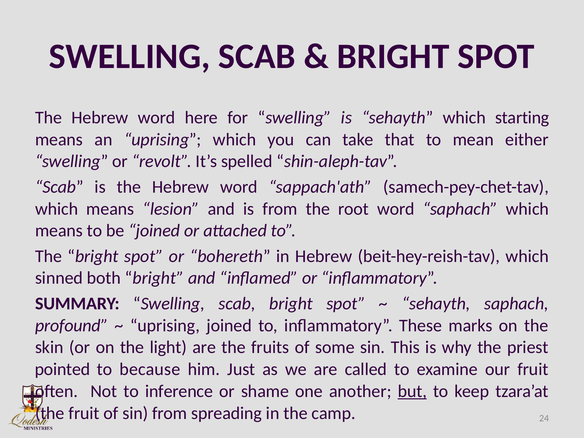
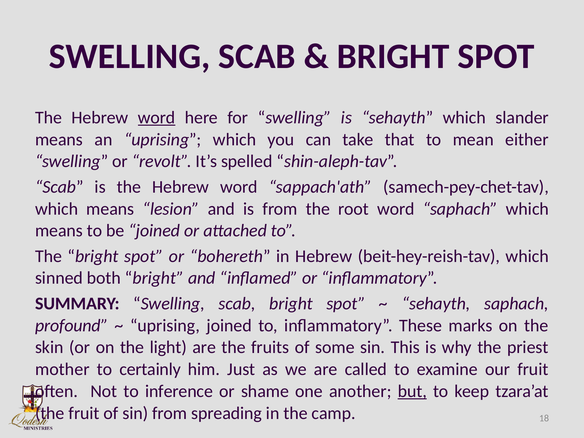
word at (157, 118) underline: none -> present
starting: starting -> slander
pointed: pointed -> mother
because: because -> certainly
24: 24 -> 18
